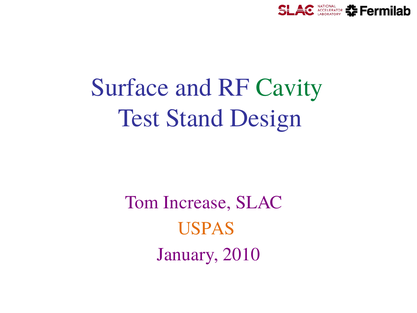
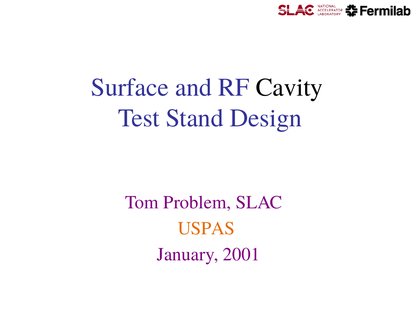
Cavity colour: green -> black
Increase: Increase -> Problem
2010: 2010 -> 2001
